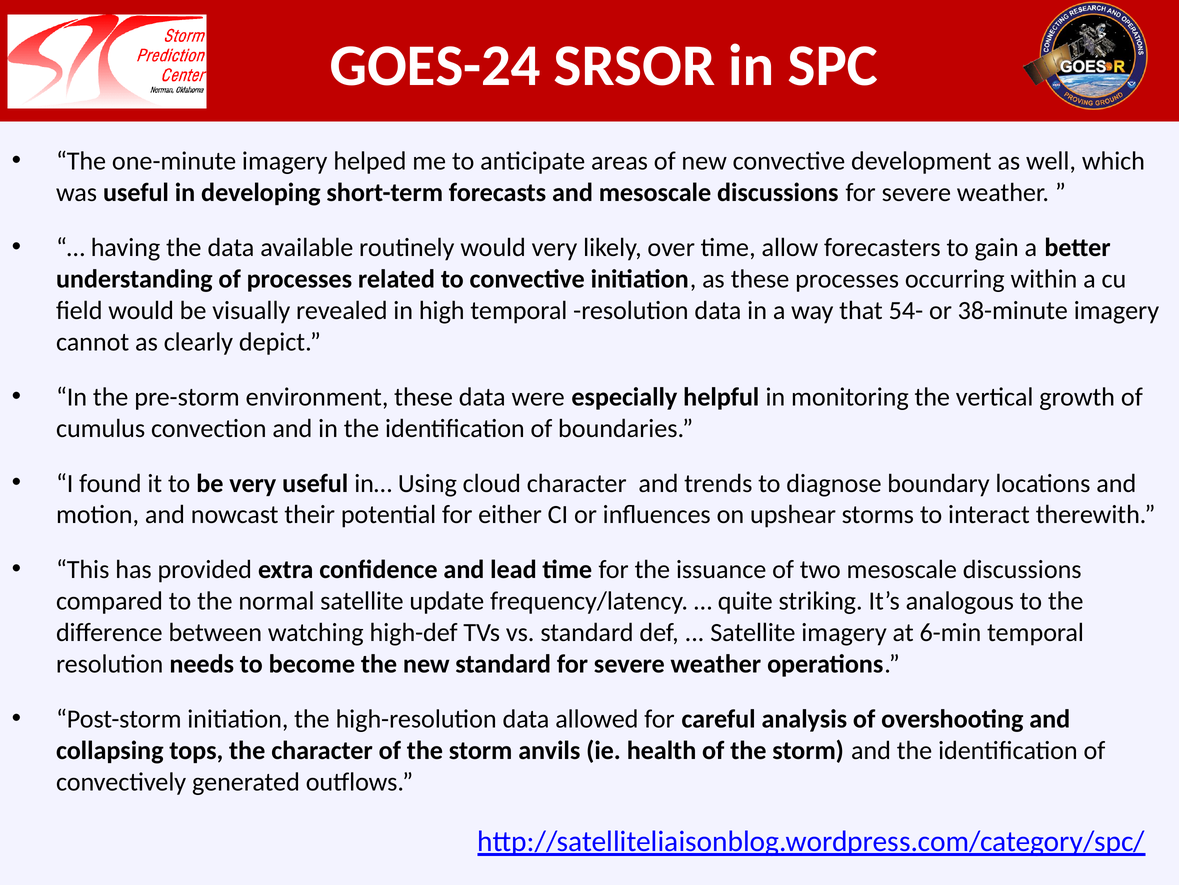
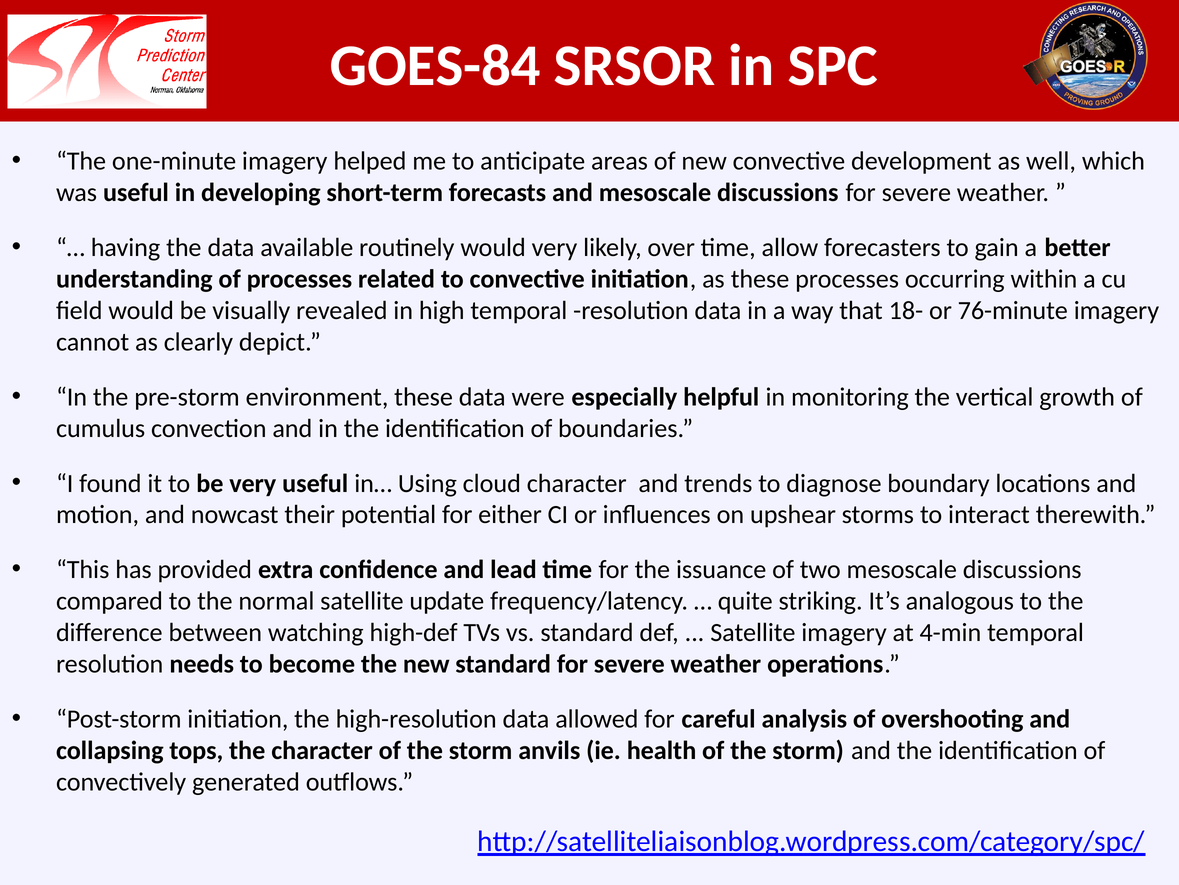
GOES-24: GOES-24 -> GOES-84
54-: 54- -> 18-
38-minute: 38-minute -> 76-minute
6-min: 6-min -> 4-min
